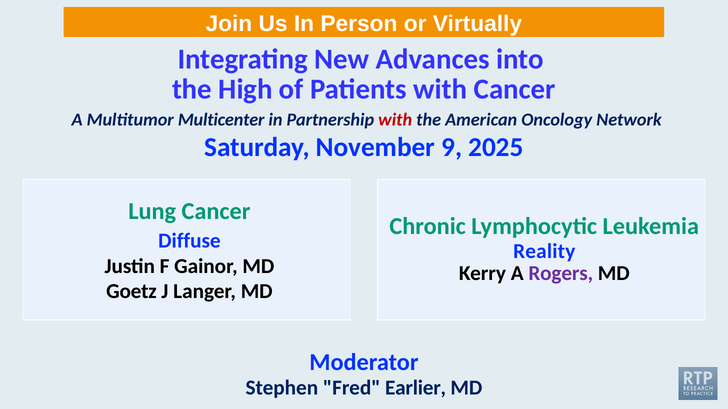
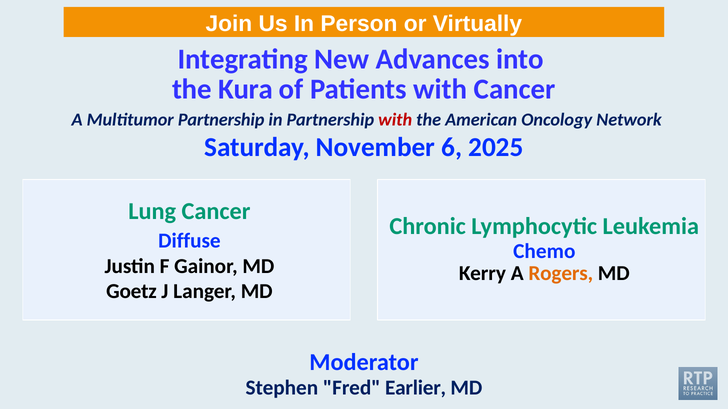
High: High -> Kura
Multitumor Multicenter: Multicenter -> Partnership
9: 9 -> 6
Reality: Reality -> Chemo
Rogers colour: purple -> orange
